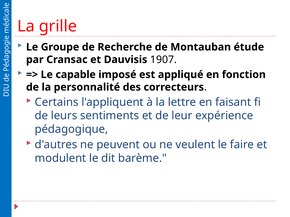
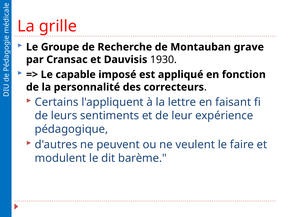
étude: étude -> grave
1907: 1907 -> 1930
